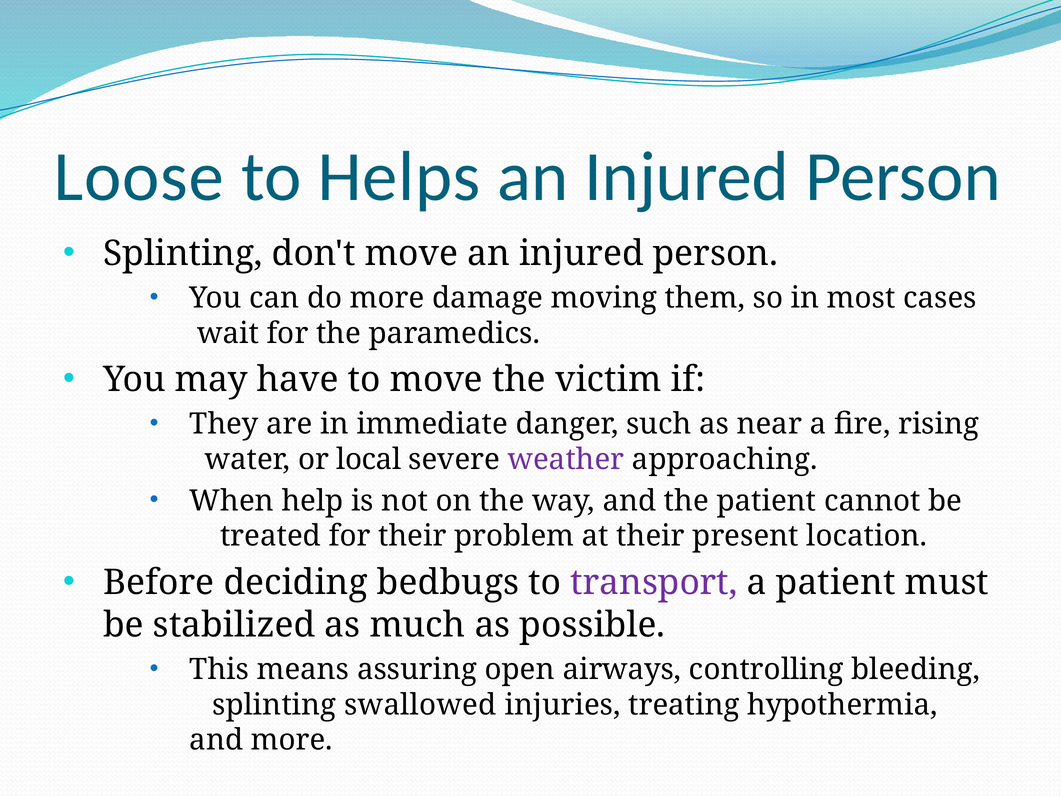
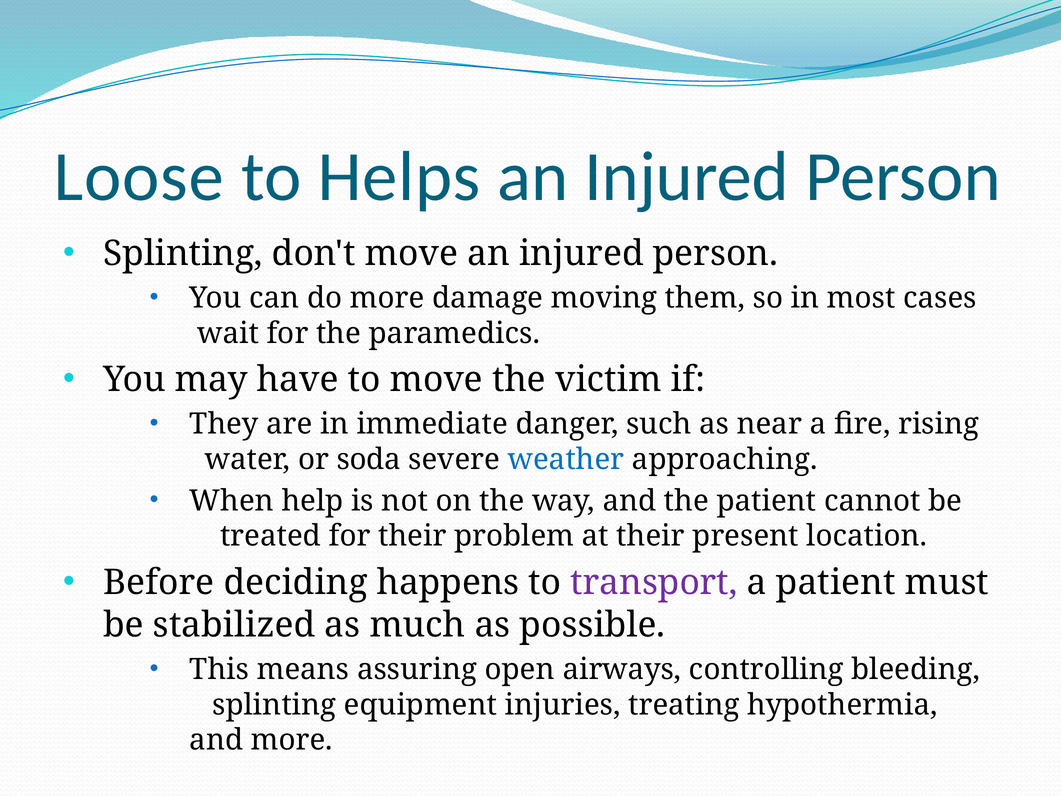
local: local -> soda
weather colour: purple -> blue
bedbugs: bedbugs -> happens
swallowed: swallowed -> equipment
